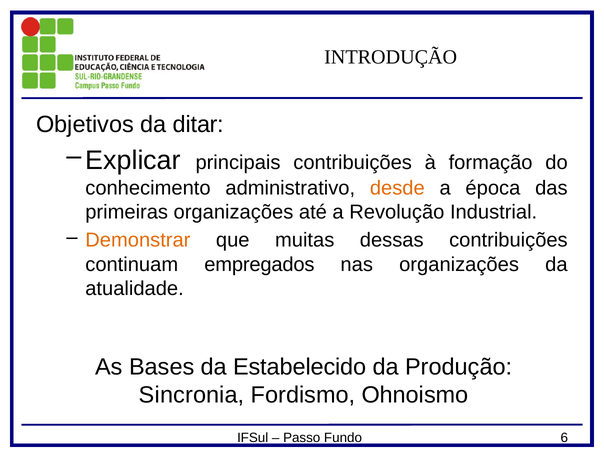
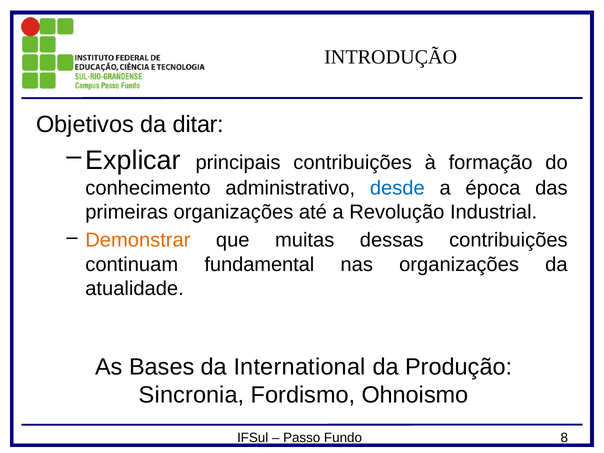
desde colour: orange -> blue
empregados: empregados -> fundamental
Estabelecido: Estabelecido -> International
6: 6 -> 8
